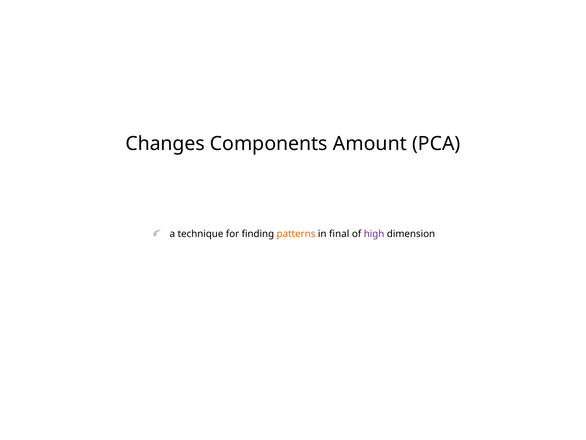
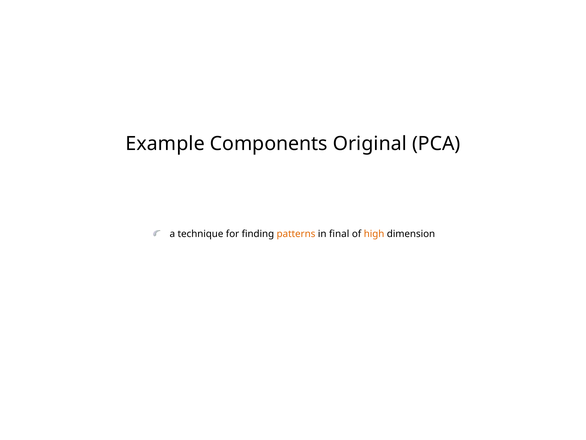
Changes: Changes -> Example
Amount: Amount -> Original
high colour: purple -> orange
